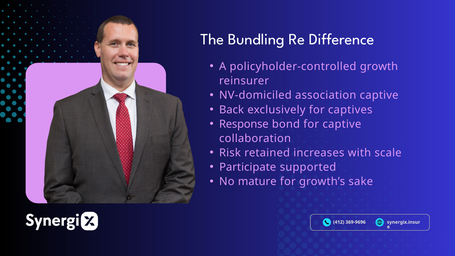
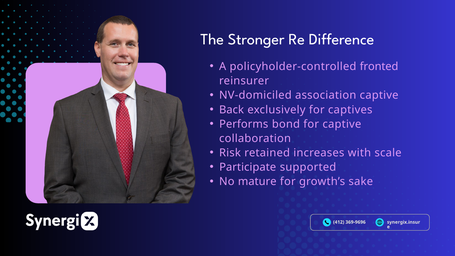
Bundling: Bundling -> Stronger
growth: growth -> fronted
Response: Response -> Performs
